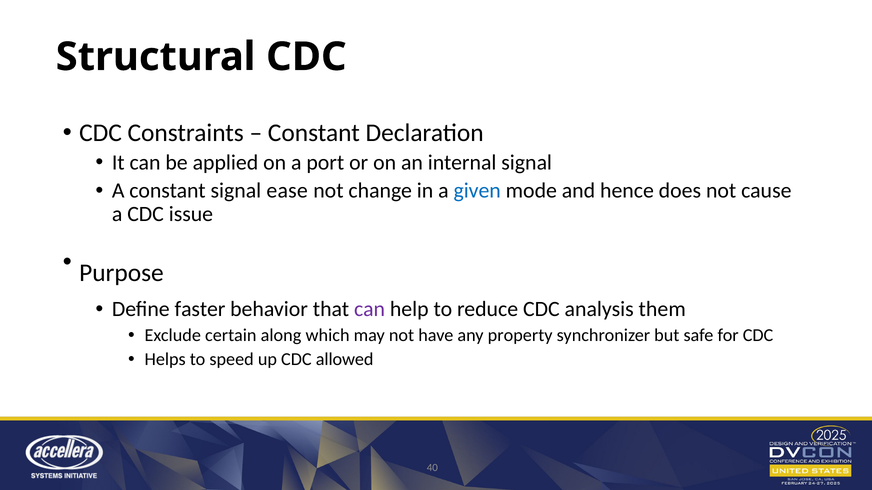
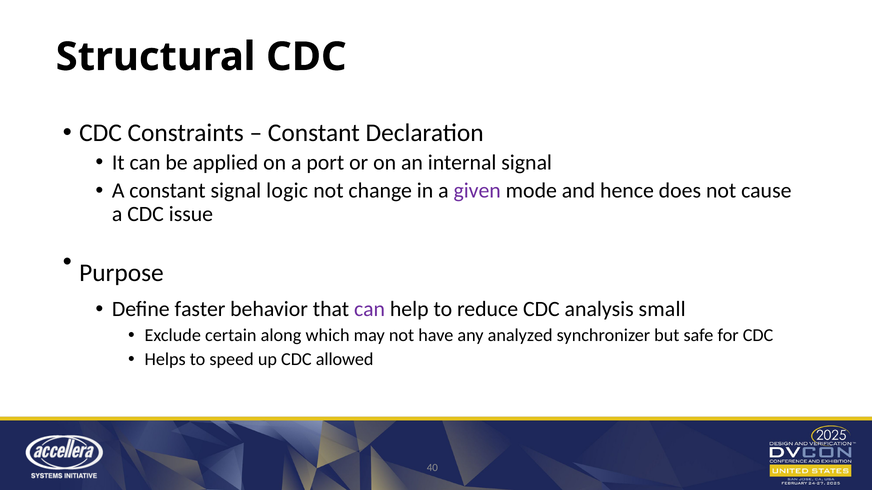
ease: ease -> logic
given colour: blue -> purple
them: them -> small
property: property -> analyzed
